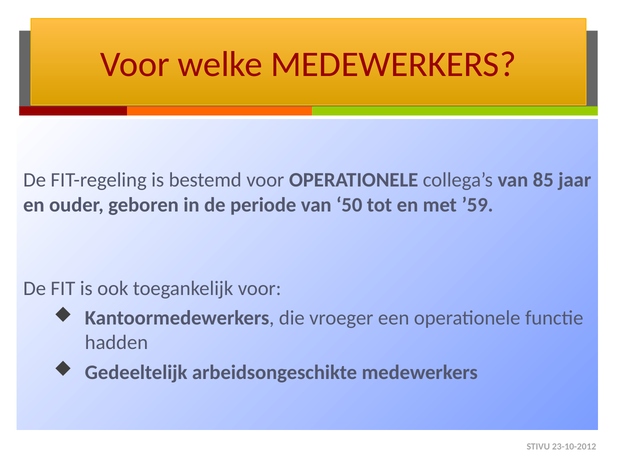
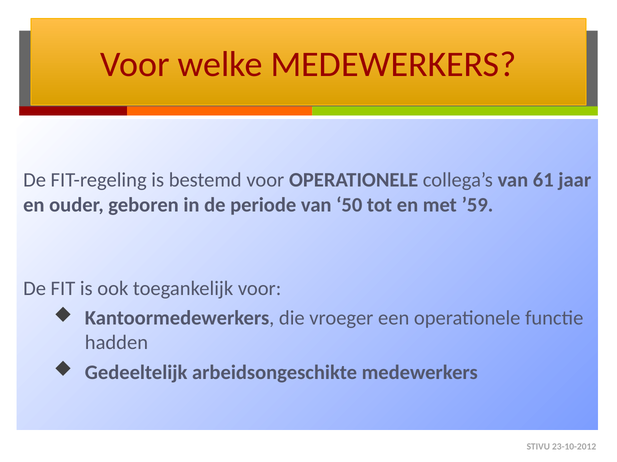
85: 85 -> 61
